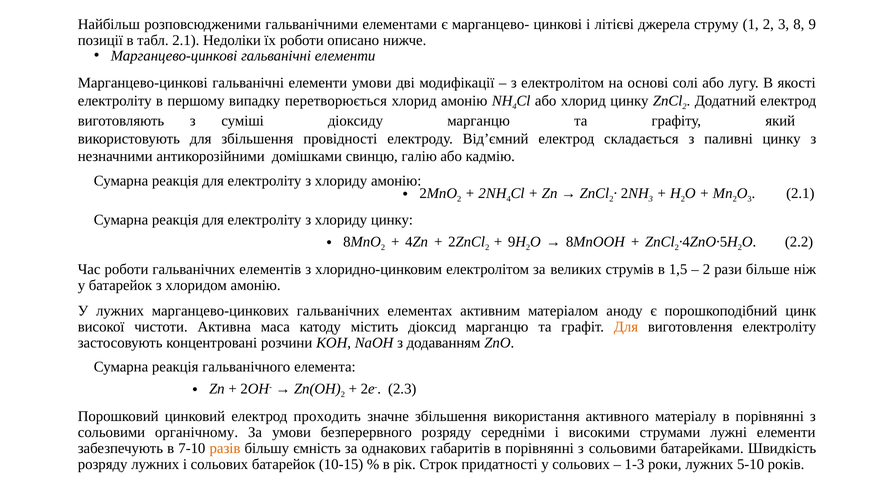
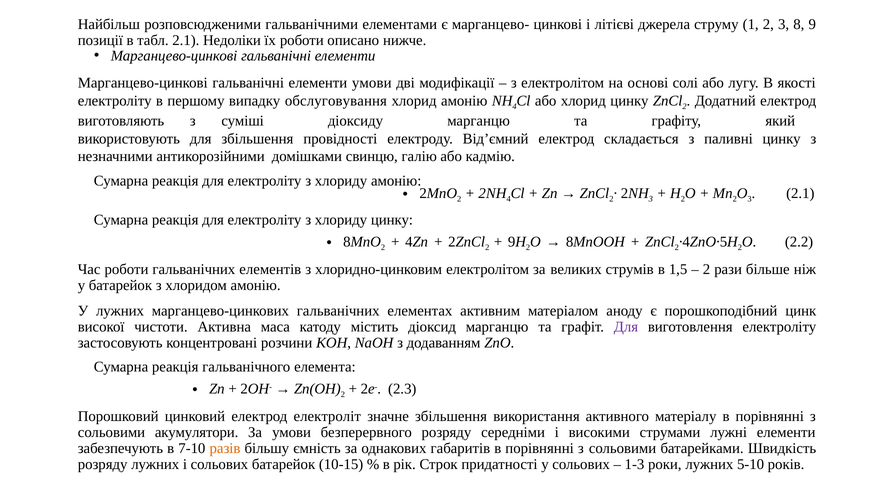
перетворюється: перетворюється -> обслуговування
Для at (626, 326) colour: orange -> purple
проходить: проходить -> електроліт
органічному: органічному -> акумулятори
